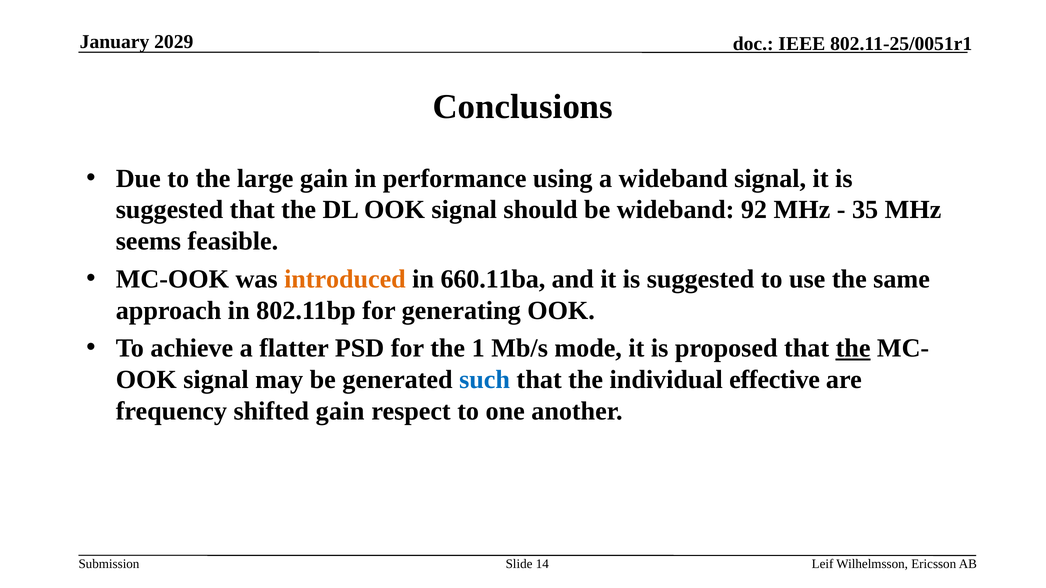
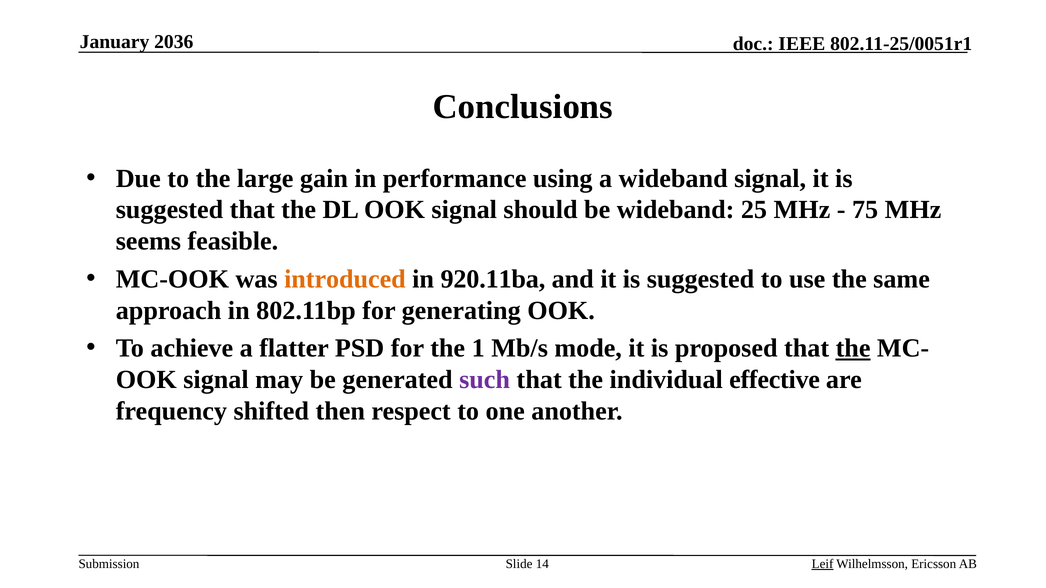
2029: 2029 -> 2036
92: 92 -> 25
35: 35 -> 75
660.11ba: 660.11ba -> 920.11ba
such colour: blue -> purple
shifted gain: gain -> then
Leif underline: none -> present
